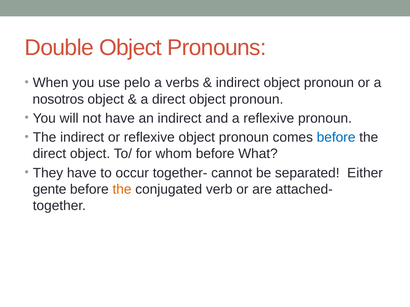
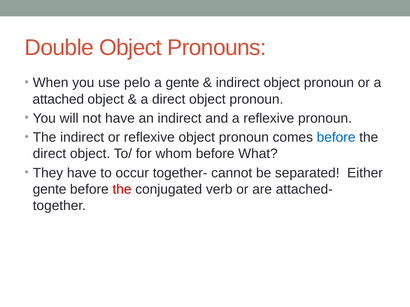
a verbs: verbs -> gente
nosotros: nosotros -> attached
the at (122, 190) colour: orange -> red
